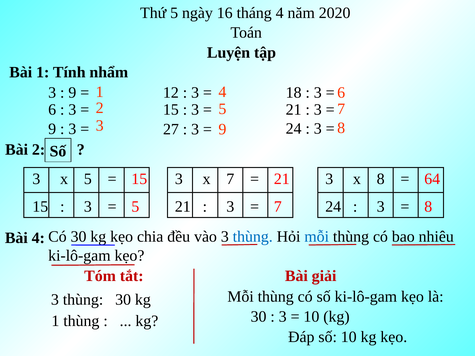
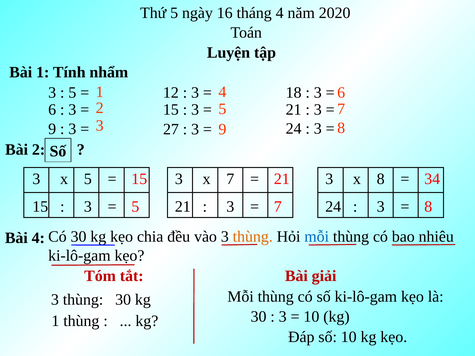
9 at (72, 93): 9 -> 5
64: 64 -> 34
thùng at (253, 237) colour: blue -> orange
